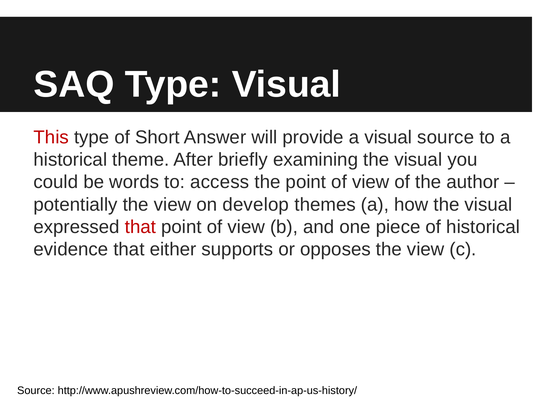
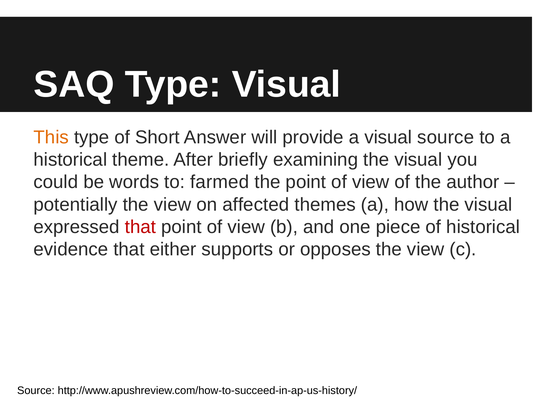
This colour: red -> orange
access: access -> farmed
develop: develop -> affected
